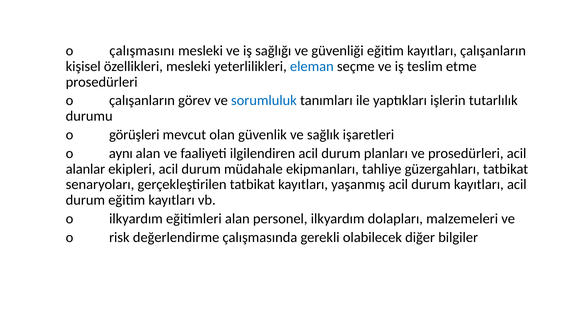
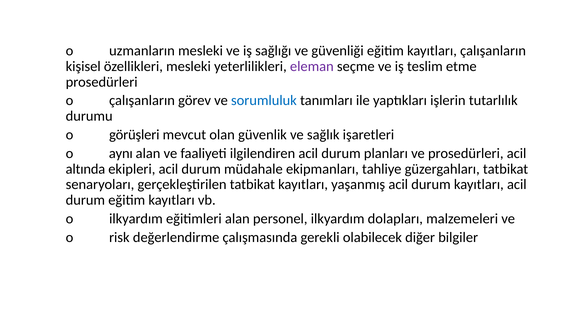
çalışmasını: çalışmasını -> uzmanların
eleman colour: blue -> purple
alanlar: alanlar -> altında
